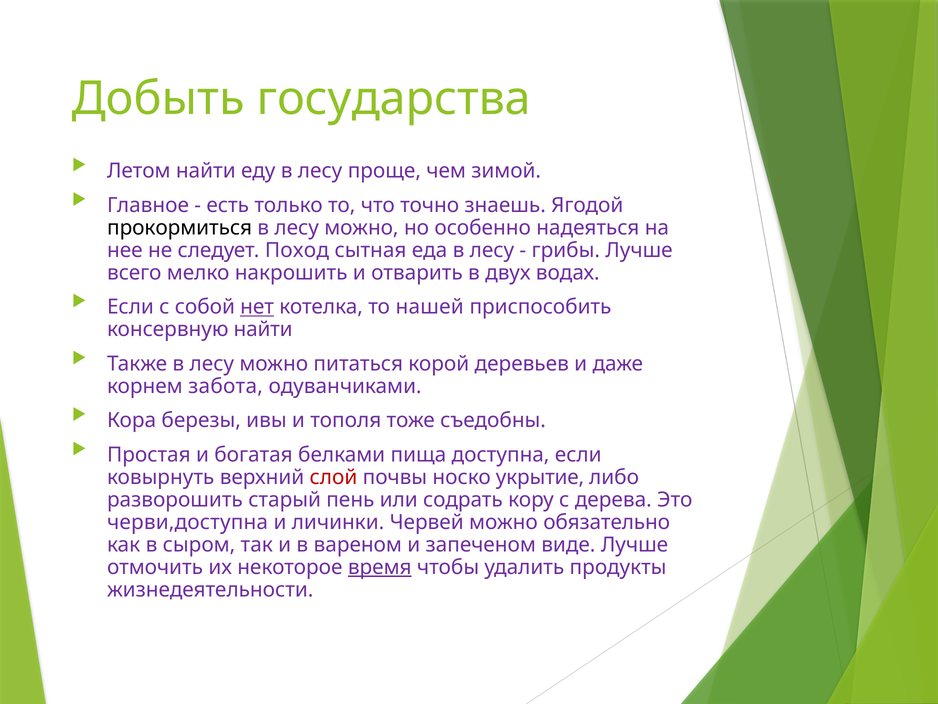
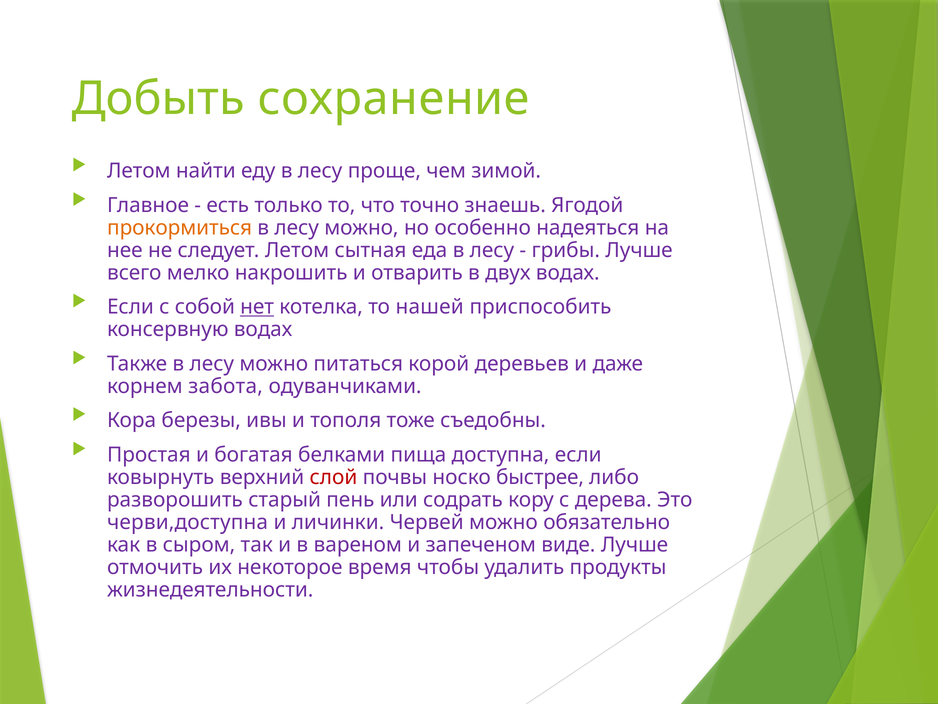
государства: государства -> сохранение
прокормиться colour: black -> orange
следует Поход: Поход -> Летом
консервную найти: найти -> водах
укрытие: укрытие -> быстрее
время underline: present -> none
